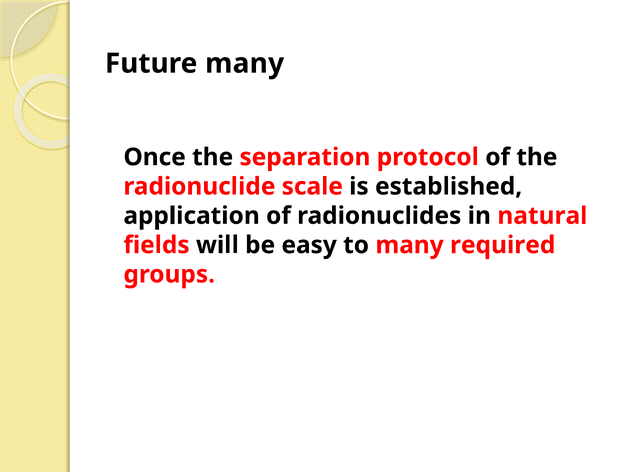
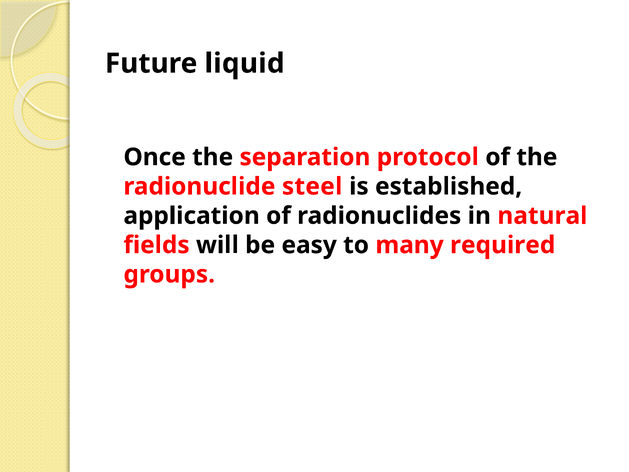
Future many: many -> liquid
scale: scale -> steel
